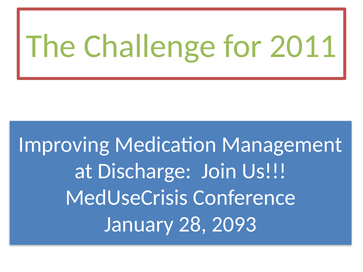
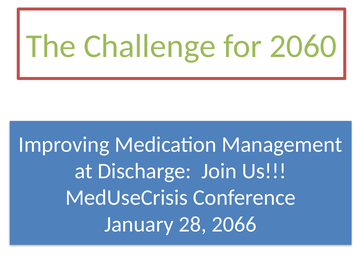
2011: 2011 -> 2060
2093: 2093 -> 2066
